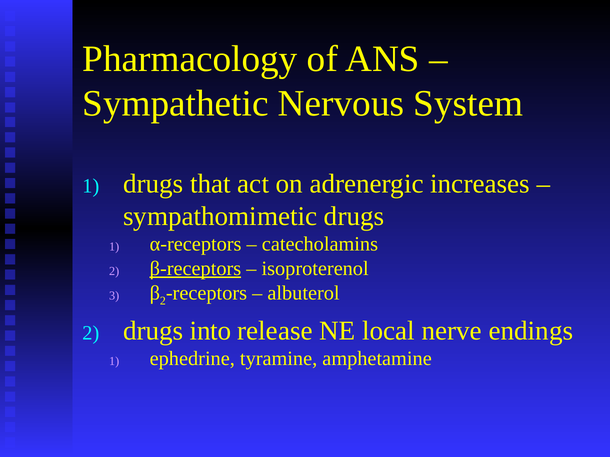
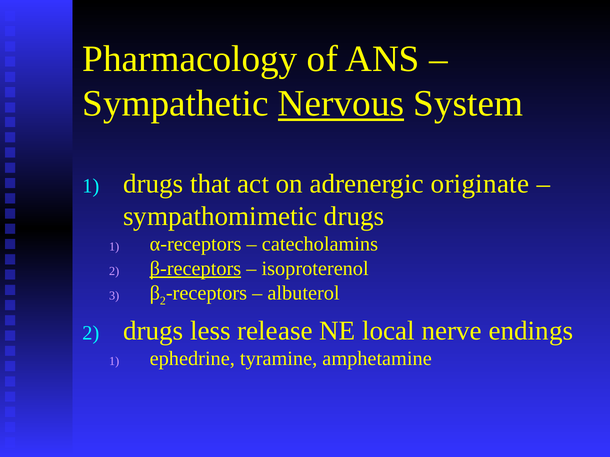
Nervous underline: none -> present
increases: increases -> originate
into: into -> less
